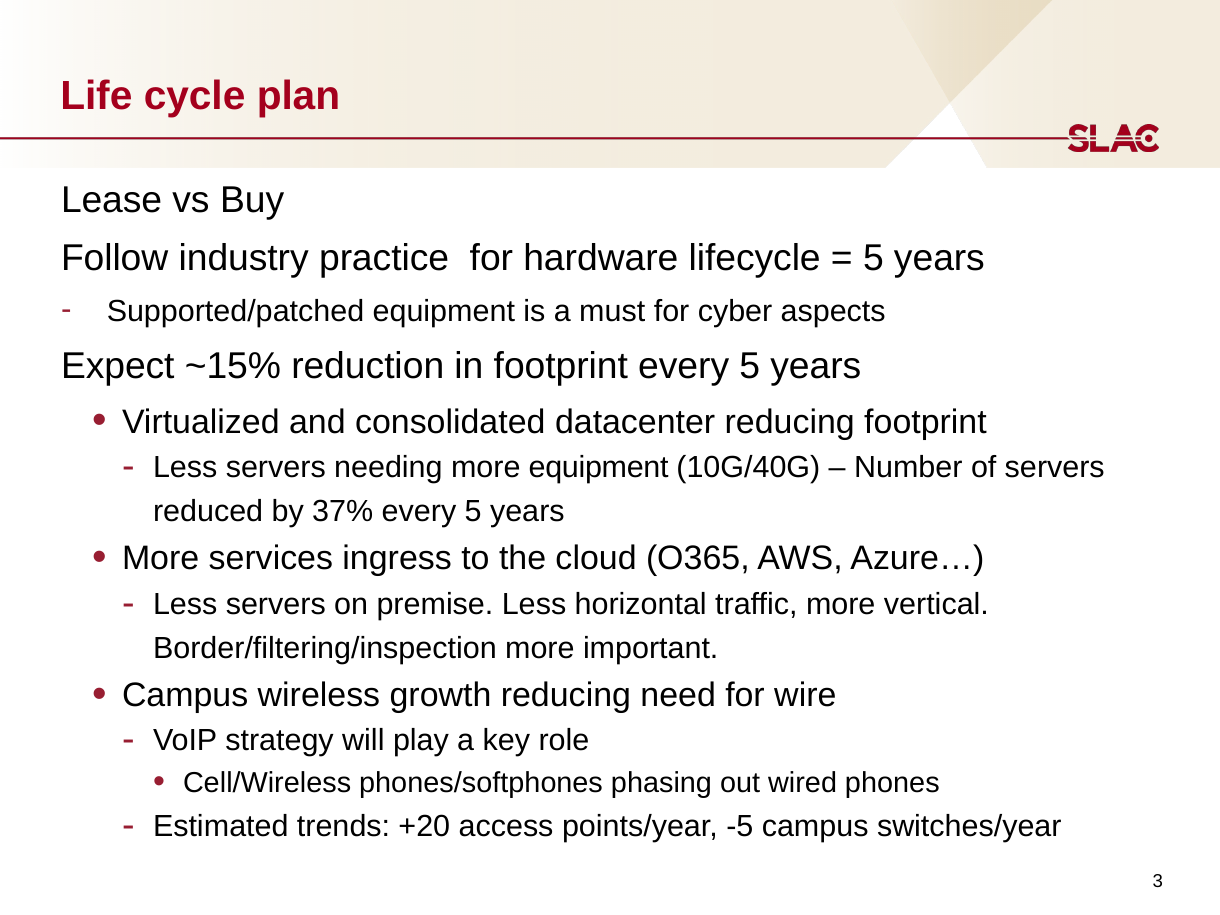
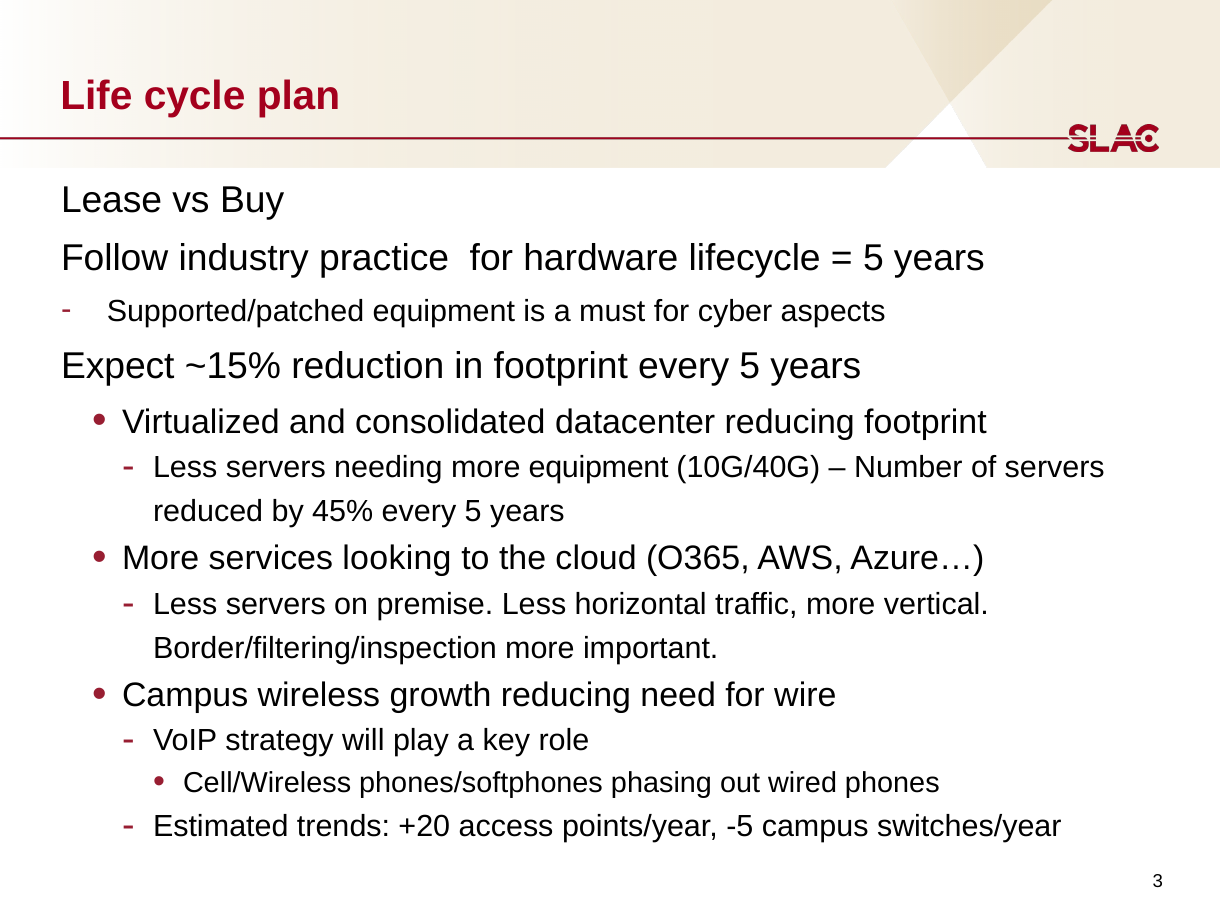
37%: 37% -> 45%
ingress: ingress -> looking
